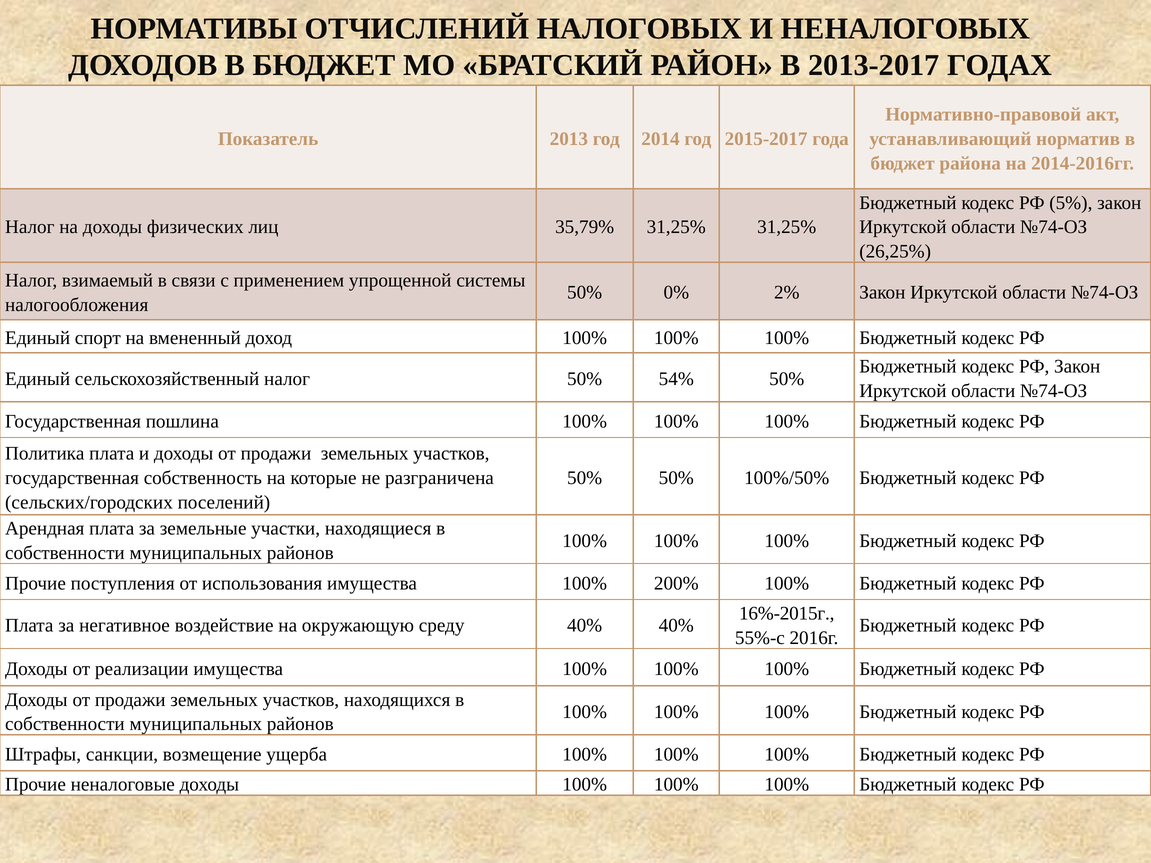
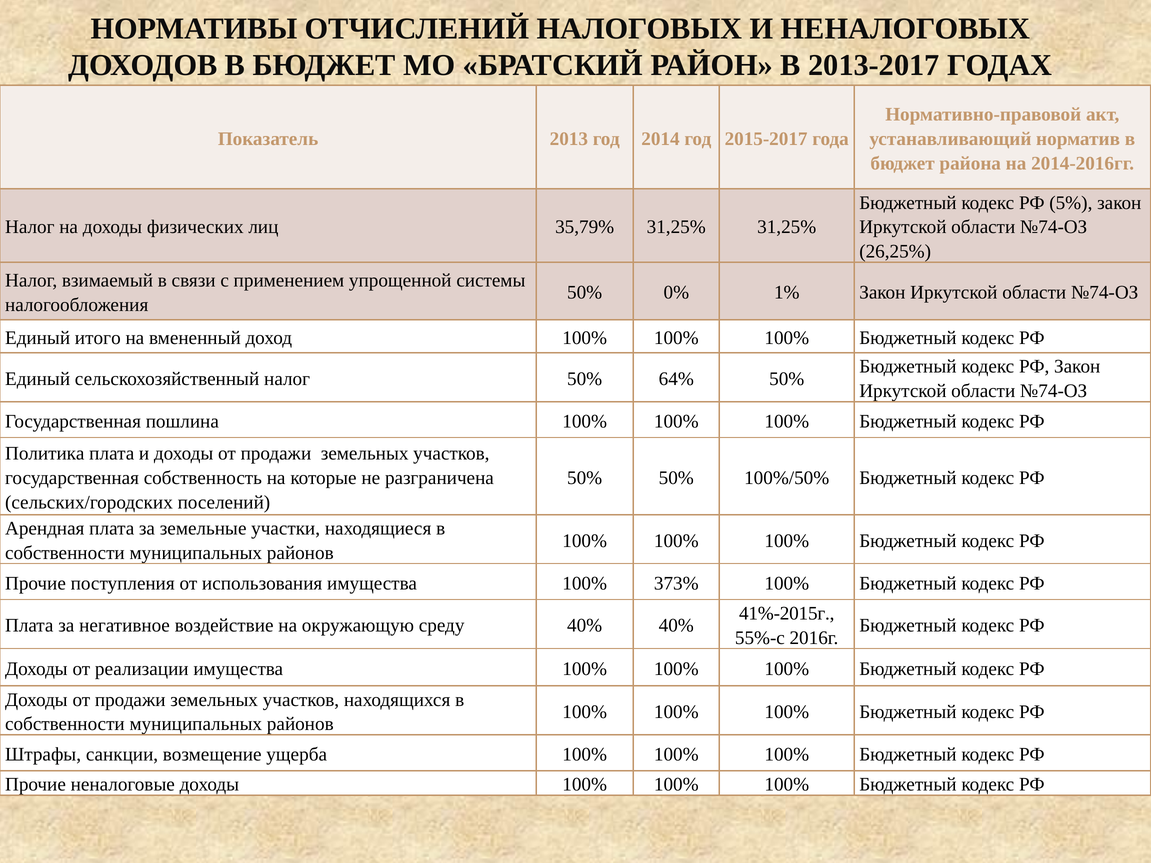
2%: 2% -> 1%
спорт: спорт -> итого
54%: 54% -> 64%
200%: 200% -> 373%
16%-2015г: 16%-2015г -> 41%-2015г
